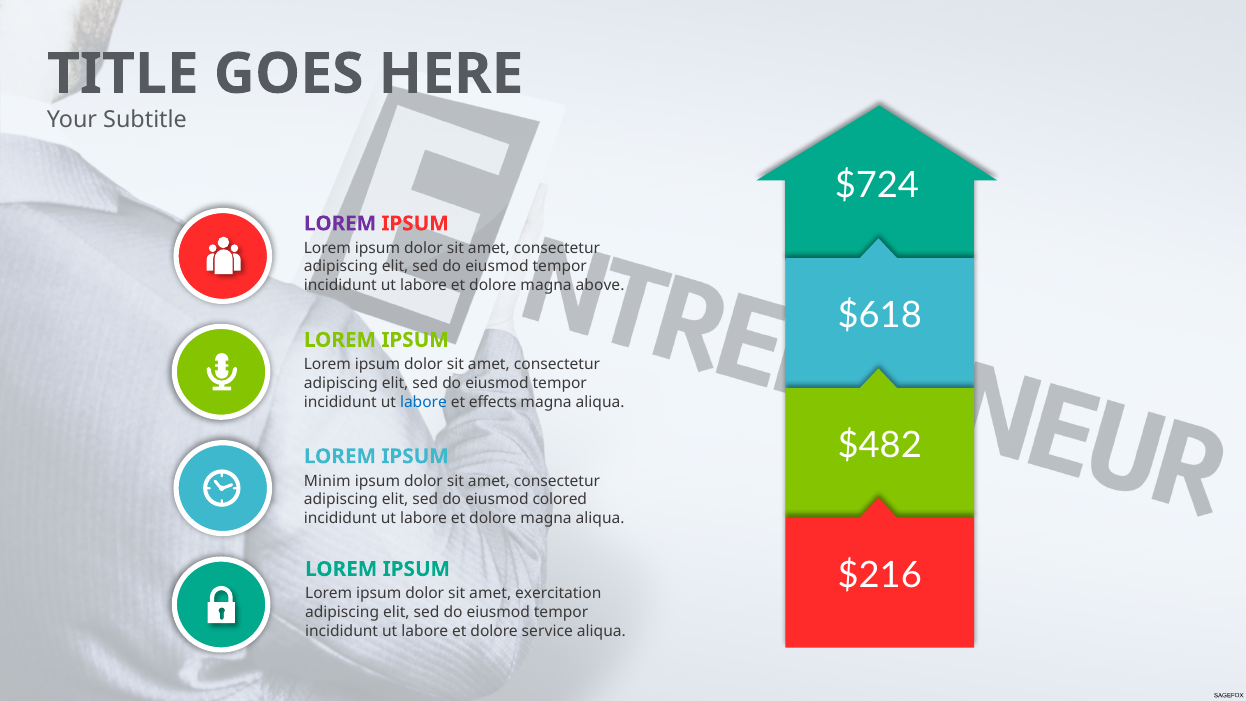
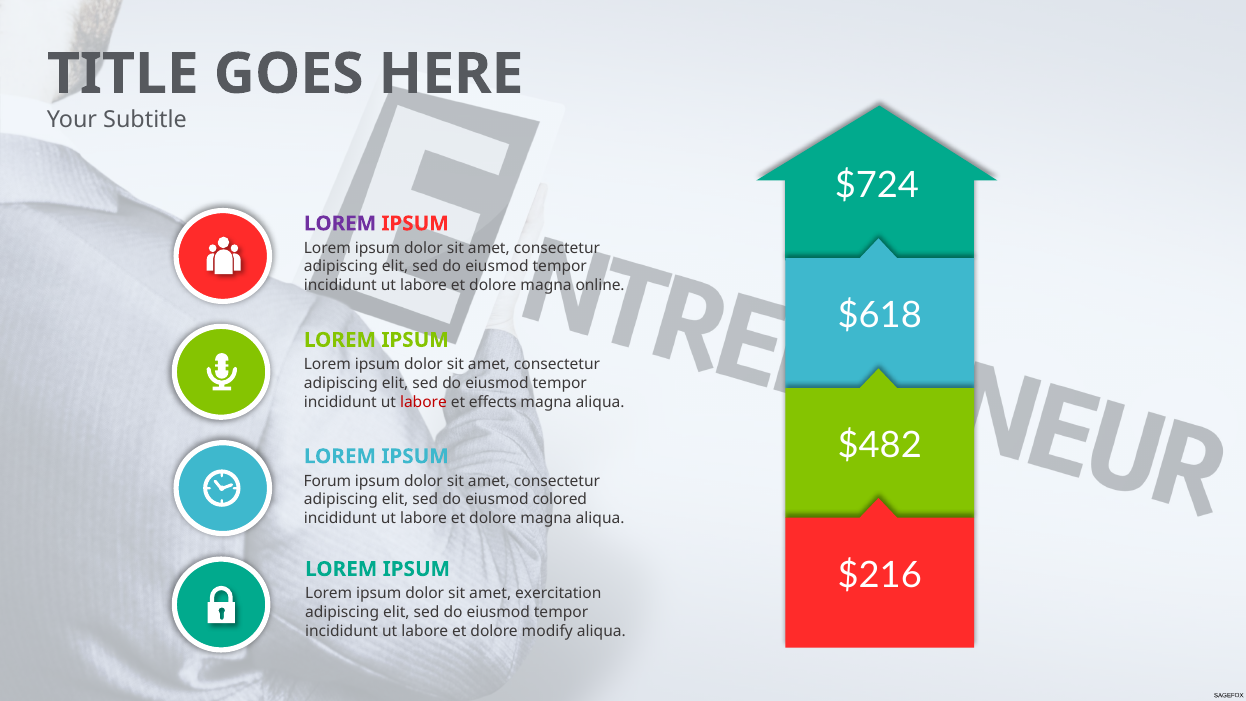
above: above -> online
labore at (423, 402) colour: blue -> red
Minim: Minim -> Forum
service: service -> modify
